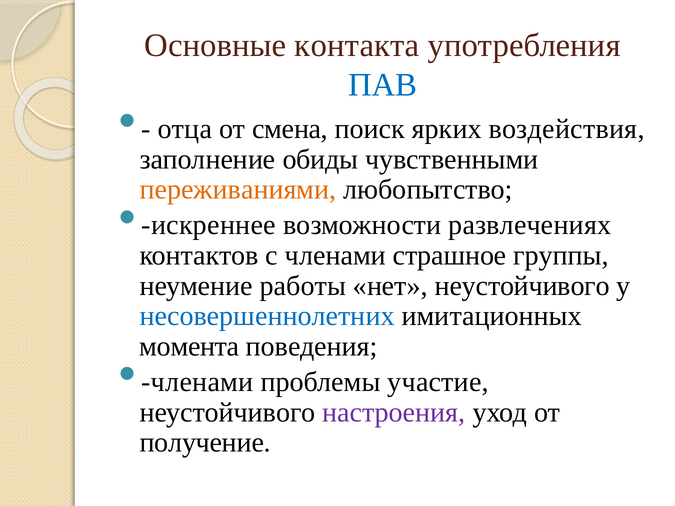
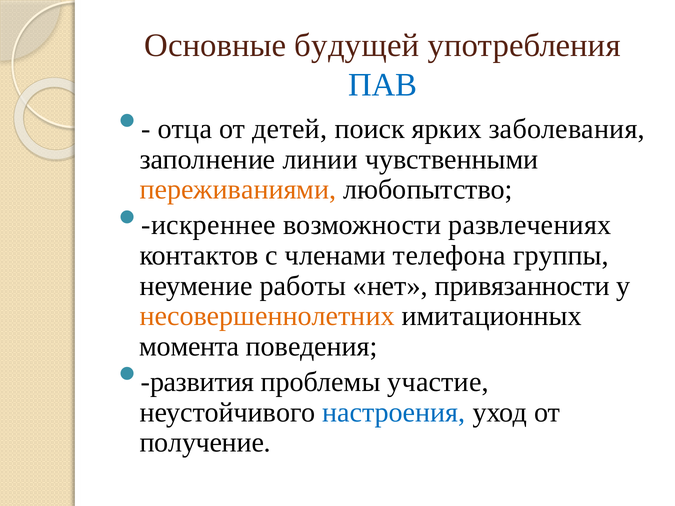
контакта: контакта -> будущей
смена: смена -> детей
воздействия: воздействия -> заболевания
обиды: обиды -> линии
страшное: страшное -> телефона
нет неустойчивого: неустойчивого -> привязанности
несовершеннолетних colour: blue -> orange
членами at (197, 382): членами -> развития
настроения colour: purple -> blue
